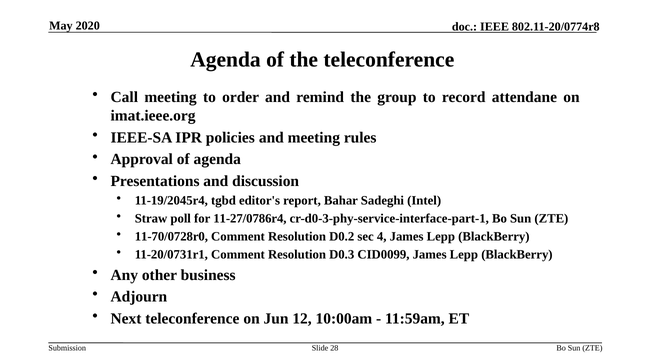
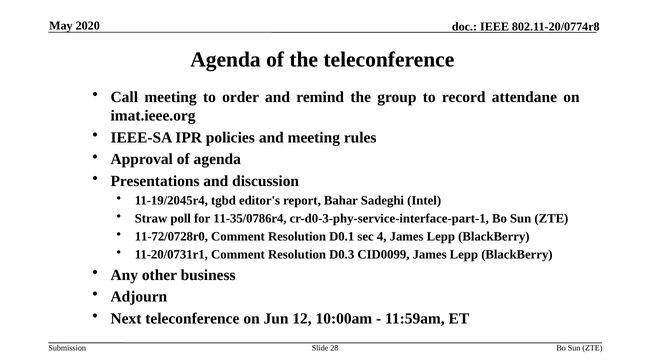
11-27/0786r4: 11-27/0786r4 -> 11-35/0786r4
11-70/0728r0: 11-70/0728r0 -> 11-72/0728r0
D0.2: D0.2 -> D0.1
